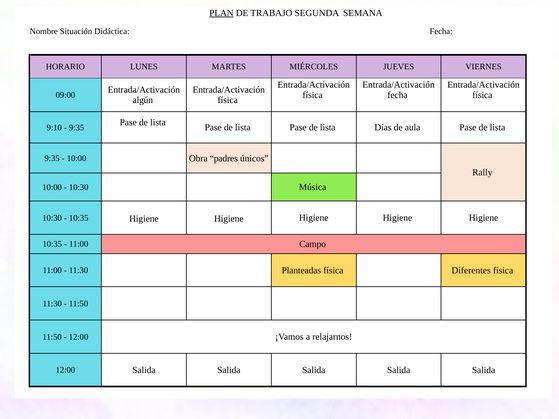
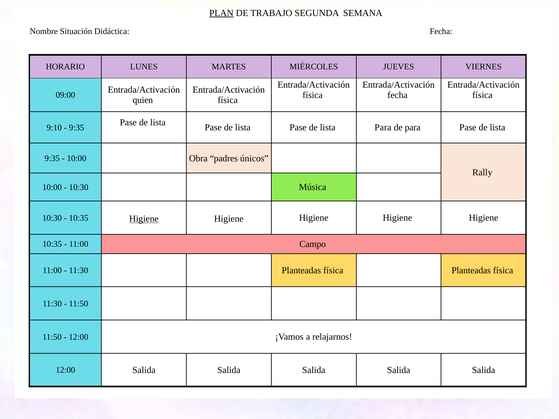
algún: algún -> quien
lista Días: Días -> Para
de aula: aula -> para
Higiene at (144, 219) underline: none -> present
física Diferentes: Diferentes -> Planteadas
